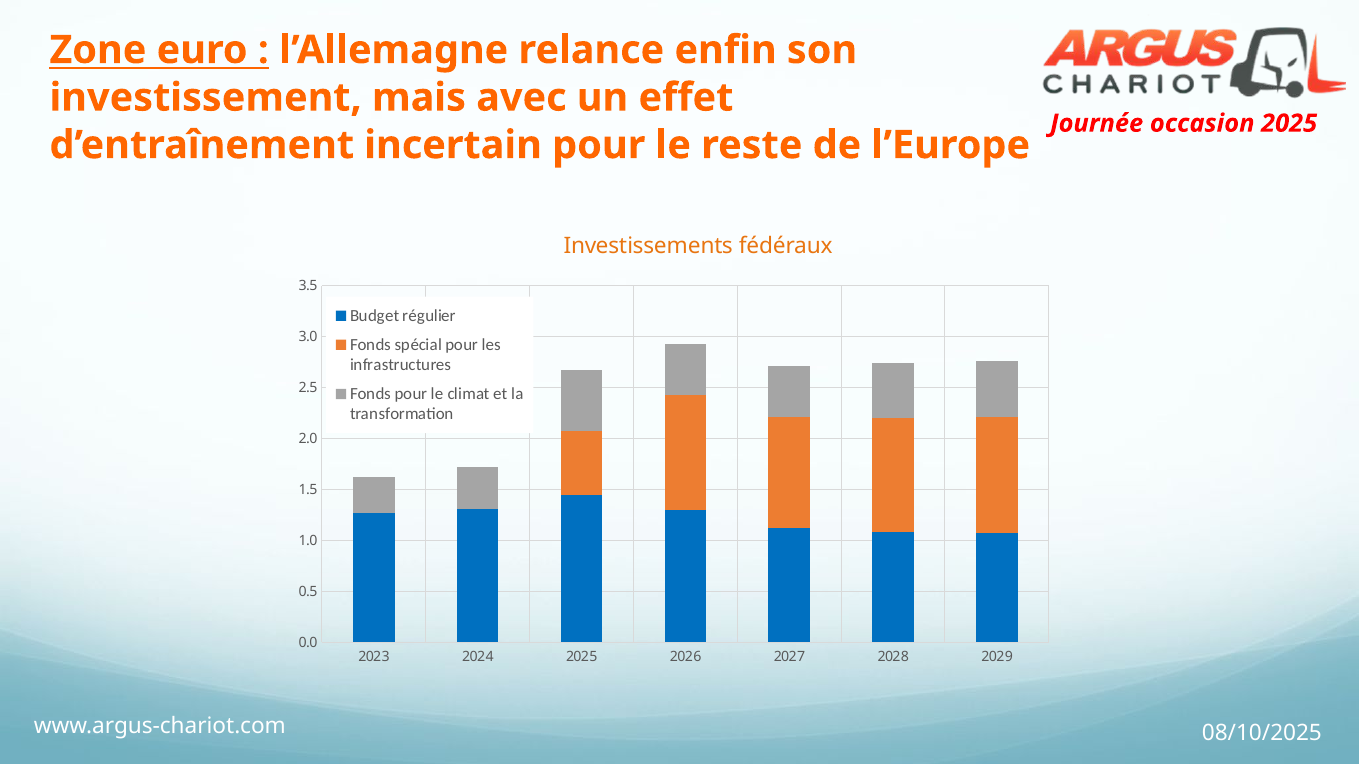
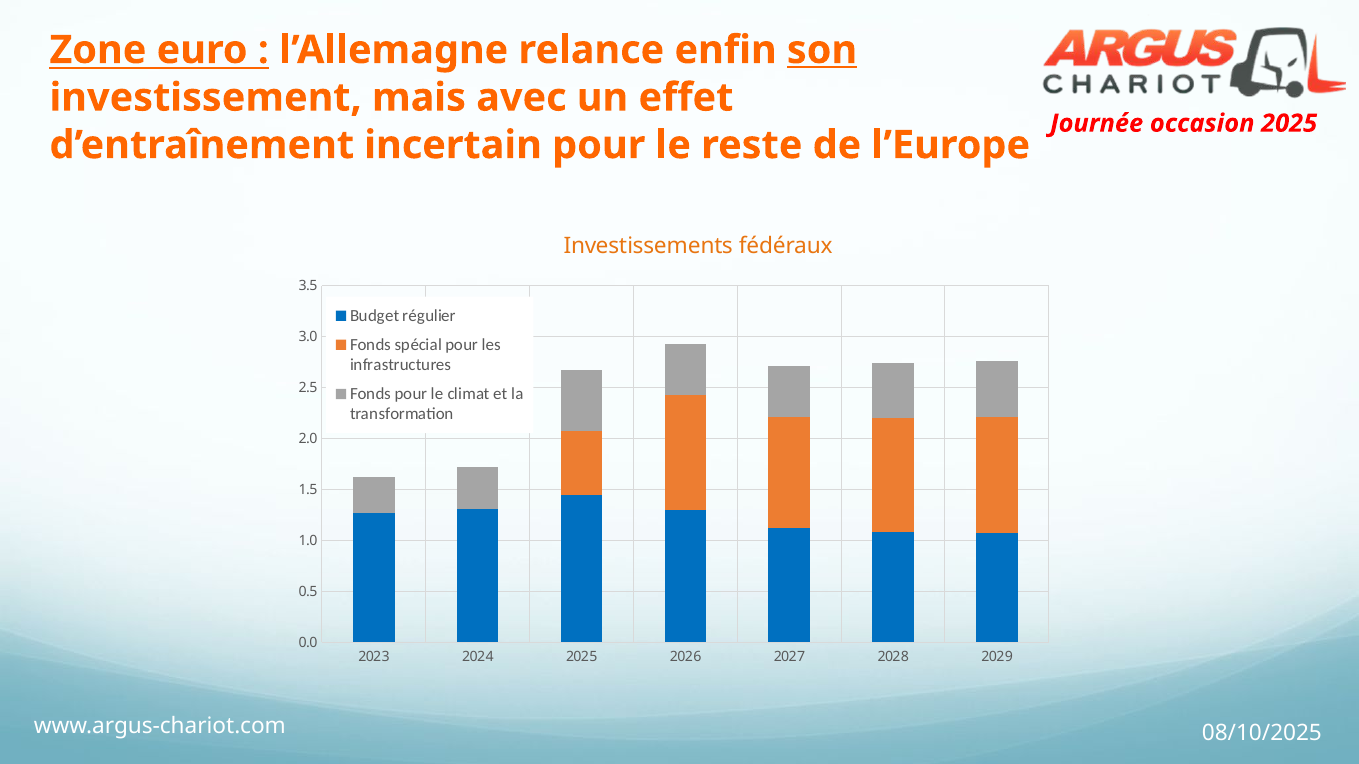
son underline: none -> present
